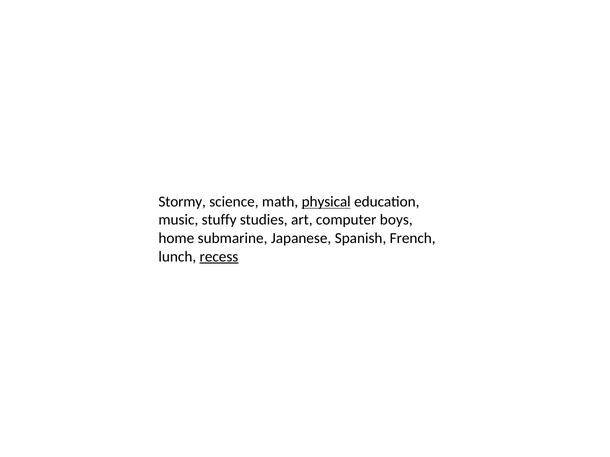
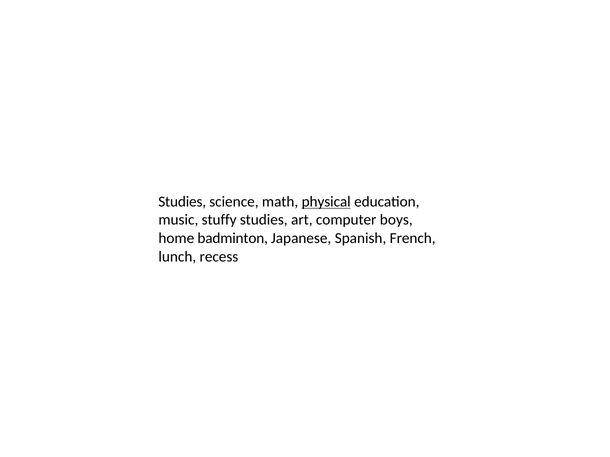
Stormy at (182, 202): Stormy -> Studies
submarine: submarine -> badminton
recess underline: present -> none
